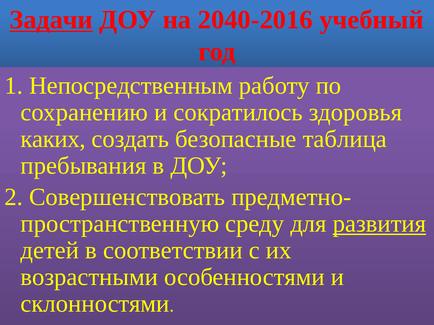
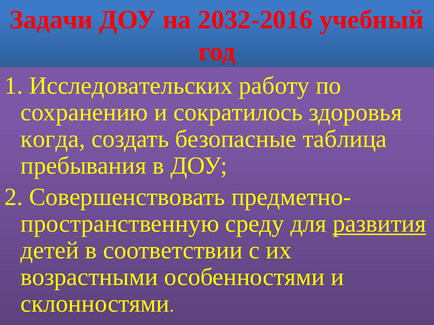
Задачи underline: present -> none
2040-2016: 2040-2016 -> 2032-2016
Непосредственным: Непосредственным -> Исследовательских
каких: каких -> когда
